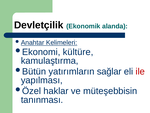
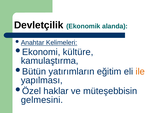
sağlar: sağlar -> eğitim
ile colour: red -> orange
tanınması: tanınması -> gelmesini
